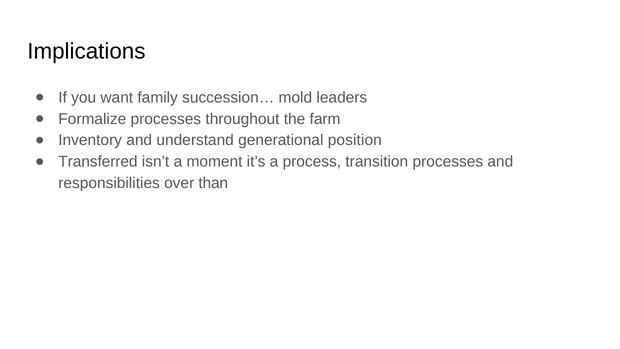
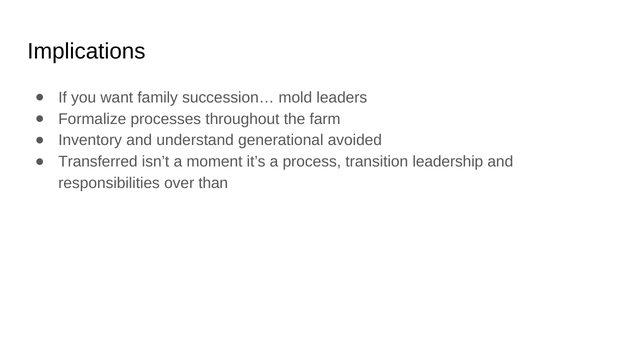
position: position -> avoided
transition processes: processes -> leadership
